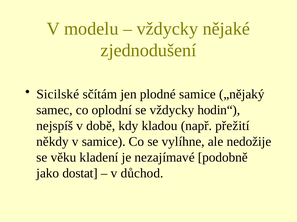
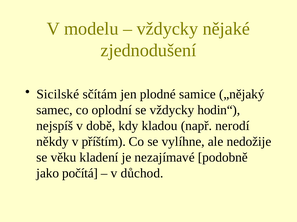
přežití: přežití -> nerodí
v samice: samice -> příštím
dostat: dostat -> počítá
